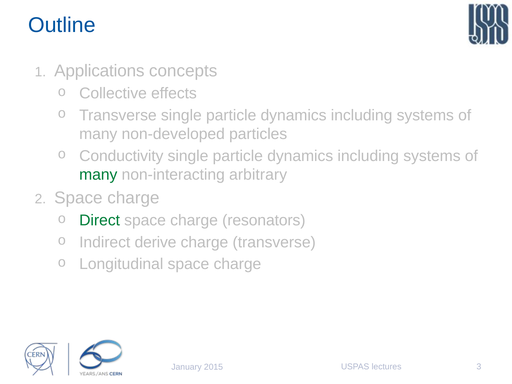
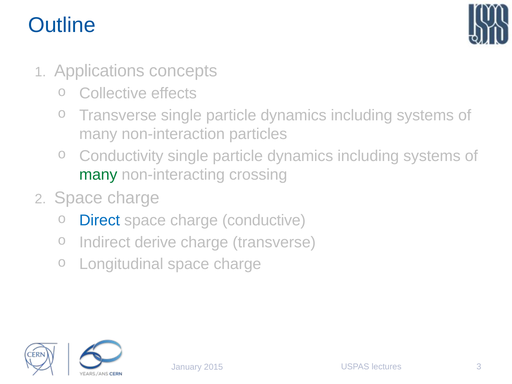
non-developed: non-developed -> non-interaction
arbitrary: arbitrary -> crossing
Direct colour: green -> blue
resonators: resonators -> conductive
